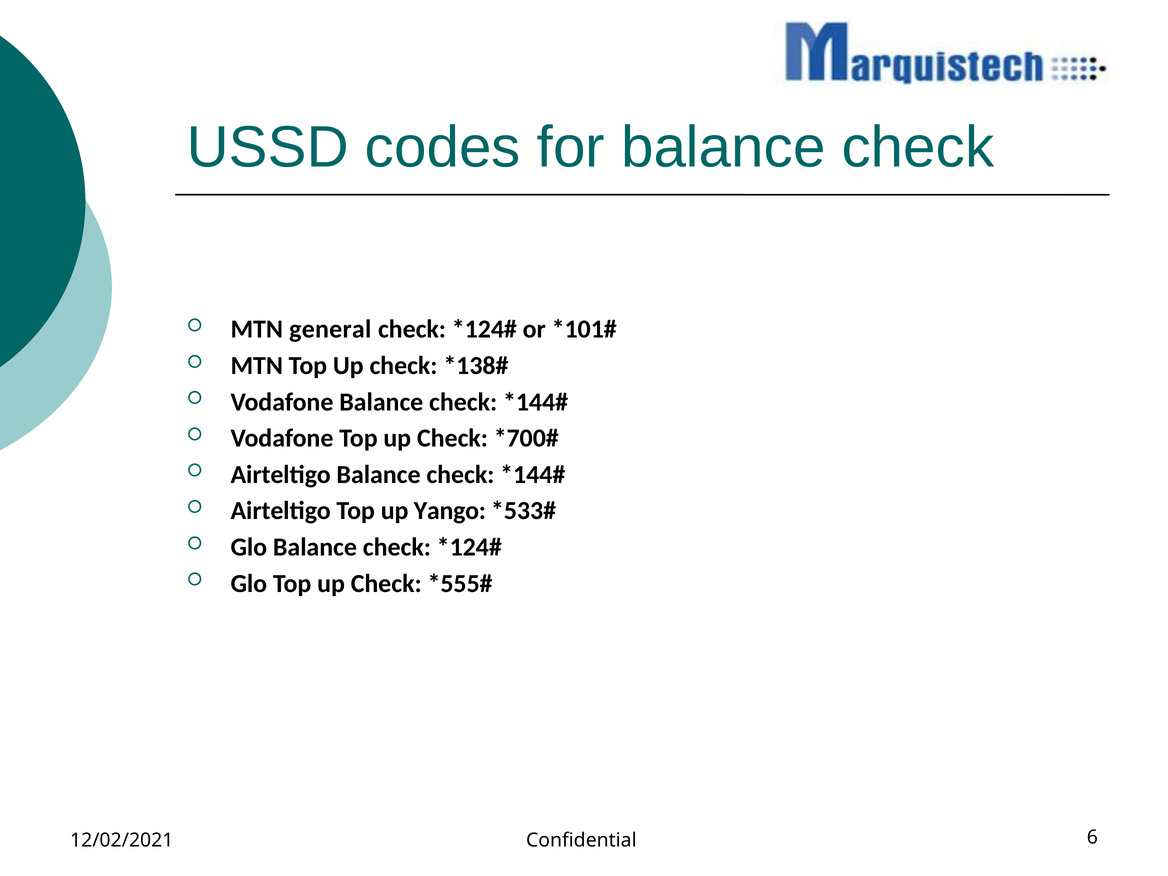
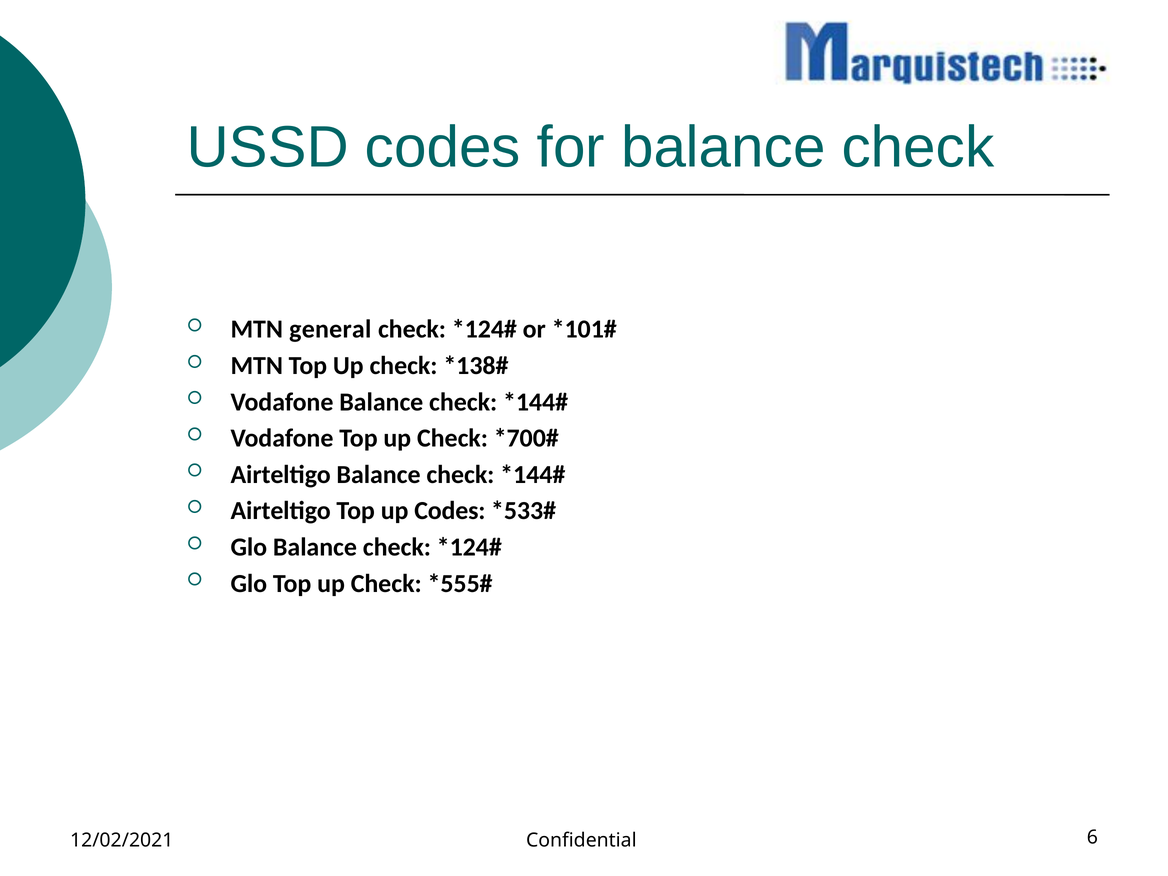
up Yango: Yango -> Codes
